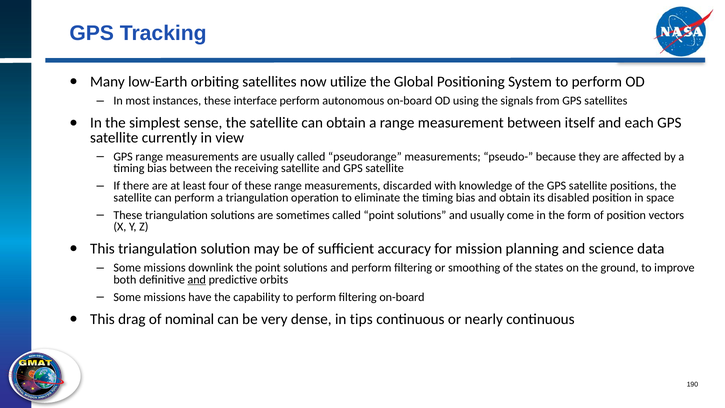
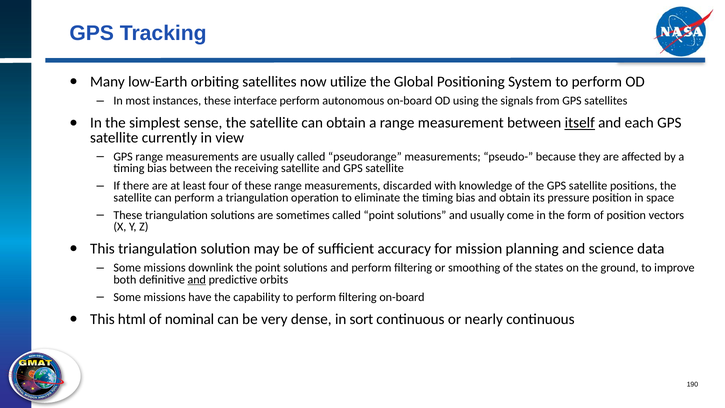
itself underline: none -> present
disabled: disabled -> pressure
drag: drag -> html
tips: tips -> sort
